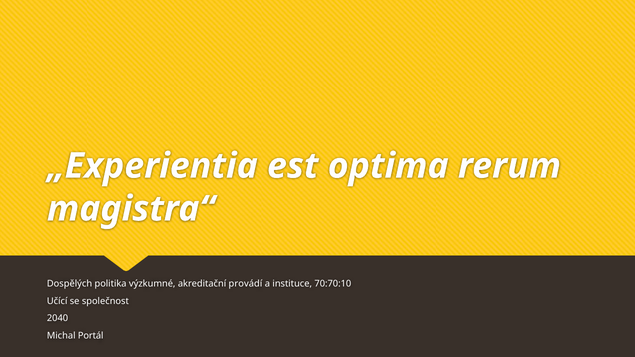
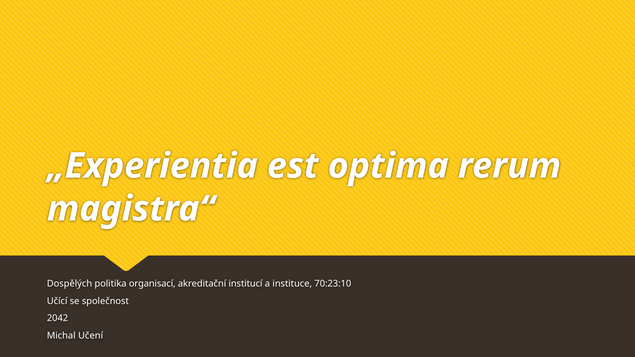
výzkumné: výzkumné -> organisací
provádí: provádí -> institucí
70:70:10: 70:70:10 -> 70:23:10
2040: 2040 -> 2042
Portál: Portál -> Učení
